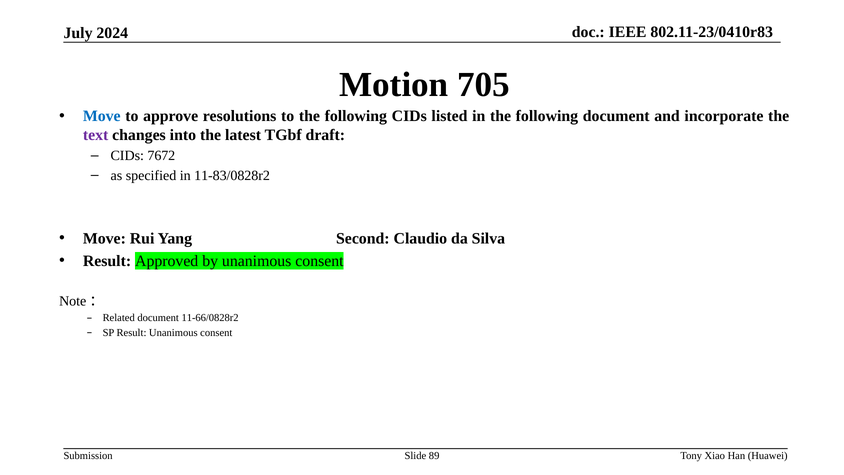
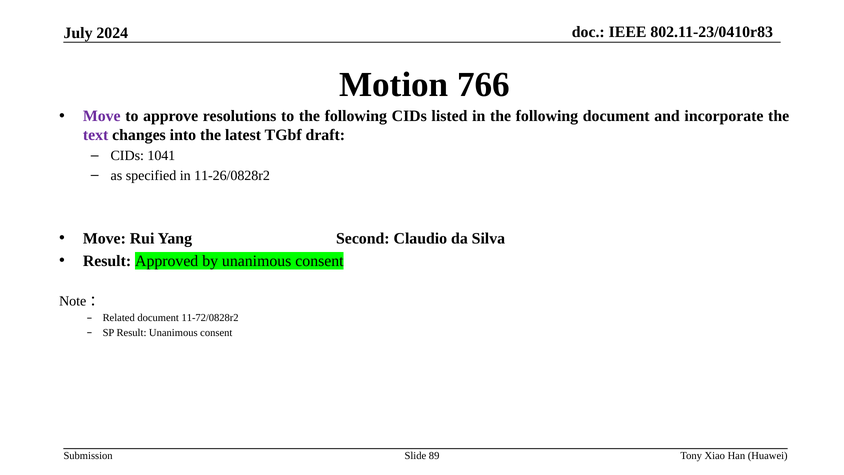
705: 705 -> 766
Move at (102, 116) colour: blue -> purple
7672: 7672 -> 1041
11-83/0828r2: 11-83/0828r2 -> 11-26/0828r2
11-66/0828r2: 11-66/0828r2 -> 11-72/0828r2
